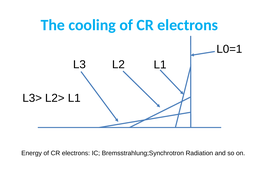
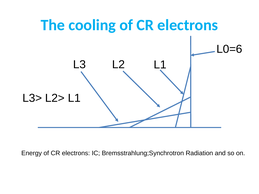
L0=1: L0=1 -> L0=6
